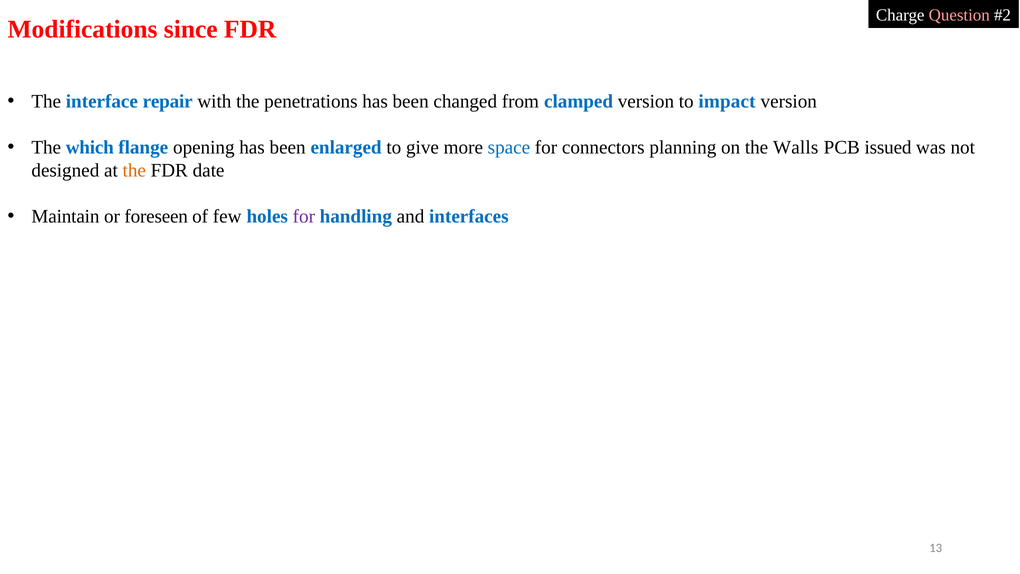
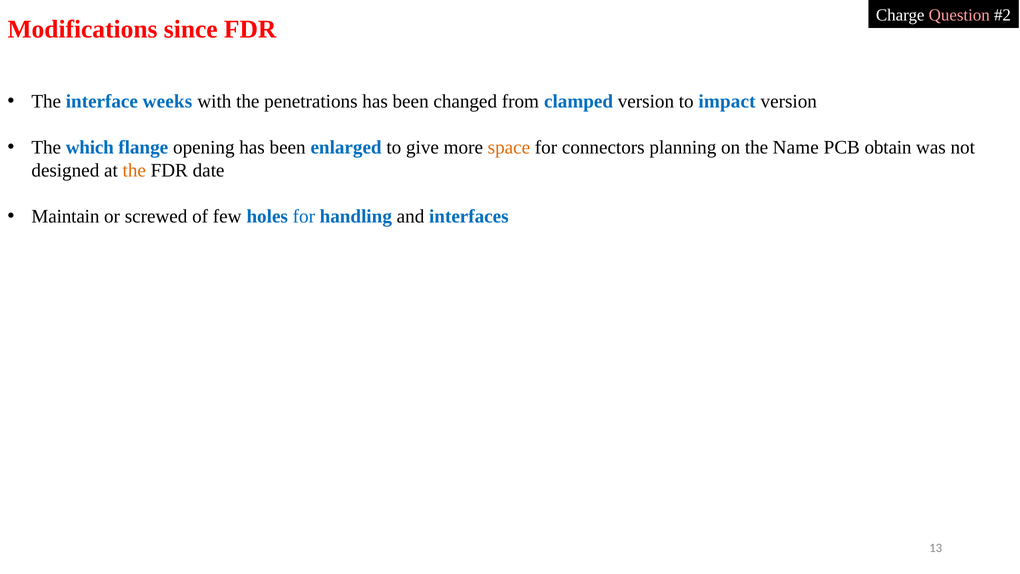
repair: repair -> weeks
space colour: blue -> orange
Walls: Walls -> Name
issued: issued -> obtain
foreseen: foreseen -> screwed
for at (304, 216) colour: purple -> blue
